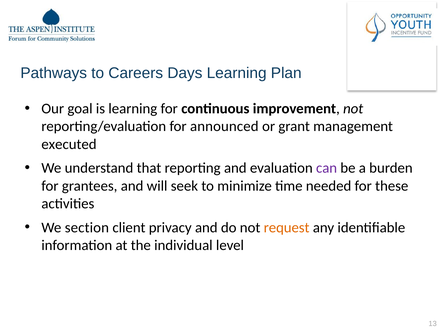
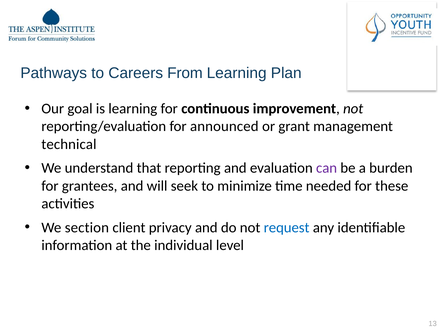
Days: Days -> From
executed: executed -> technical
request colour: orange -> blue
